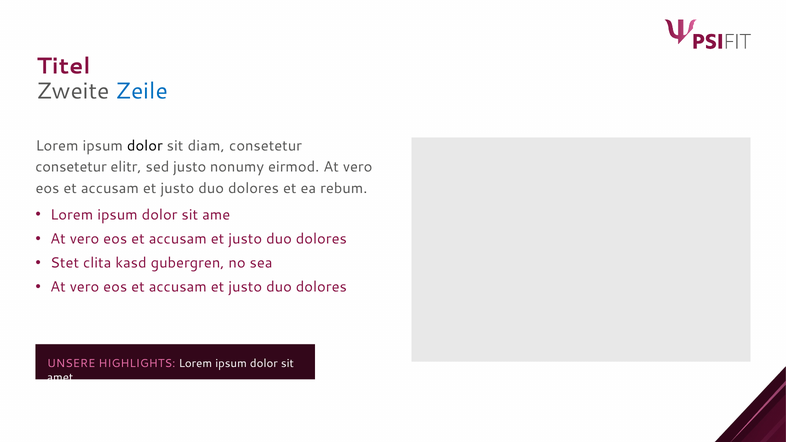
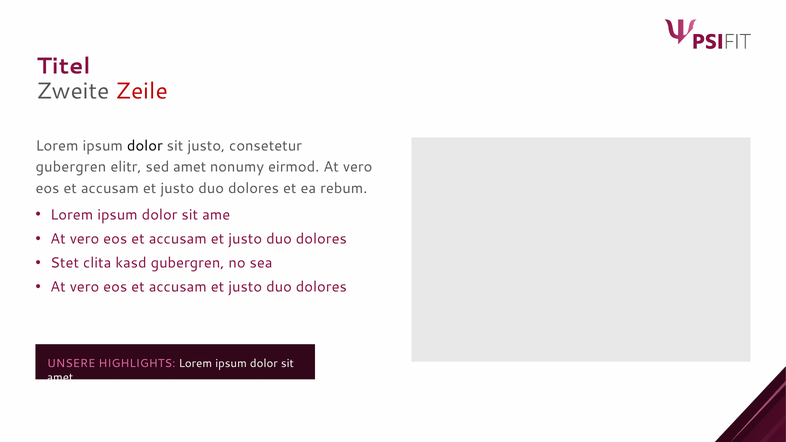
Zeile colour: blue -> red
sit diam: diam -> justo
consetetur at (71, 167): consetetur -> gubergren
sed justo: justo -> amet
